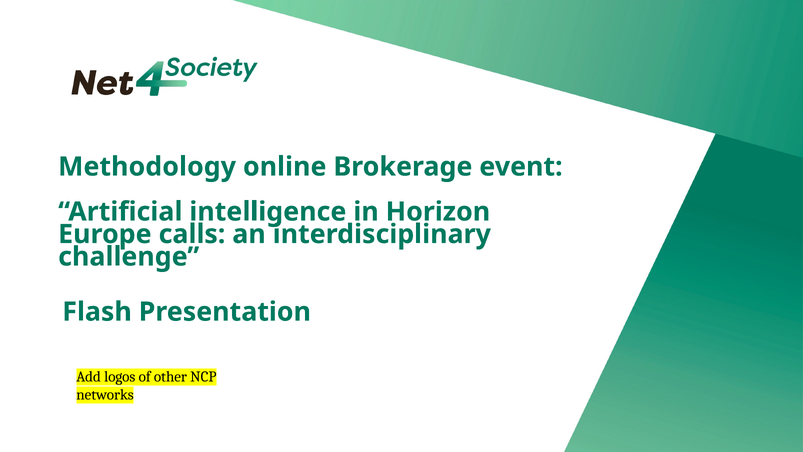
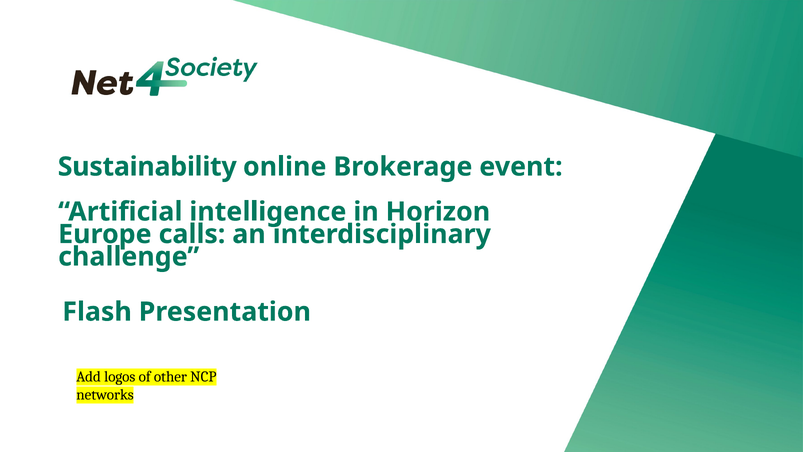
Methodology: Methodology -> Sustainability
